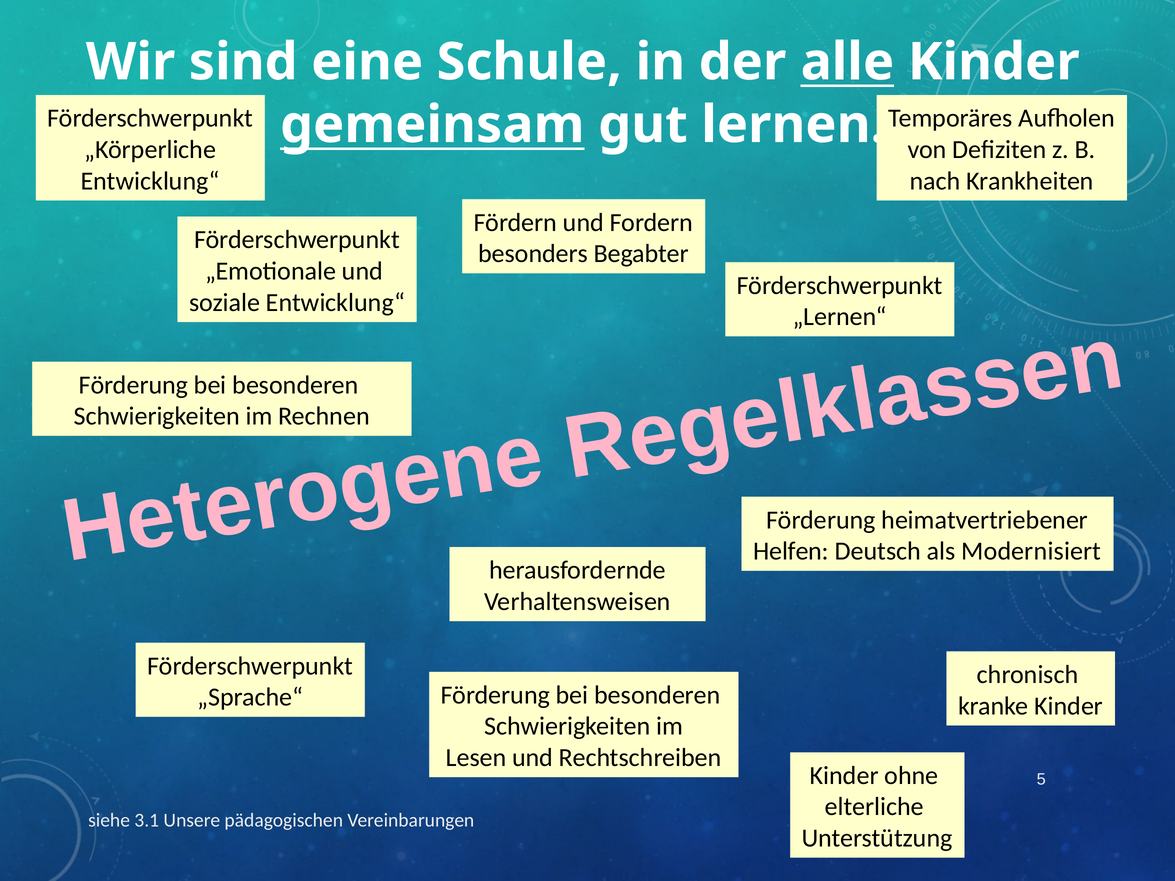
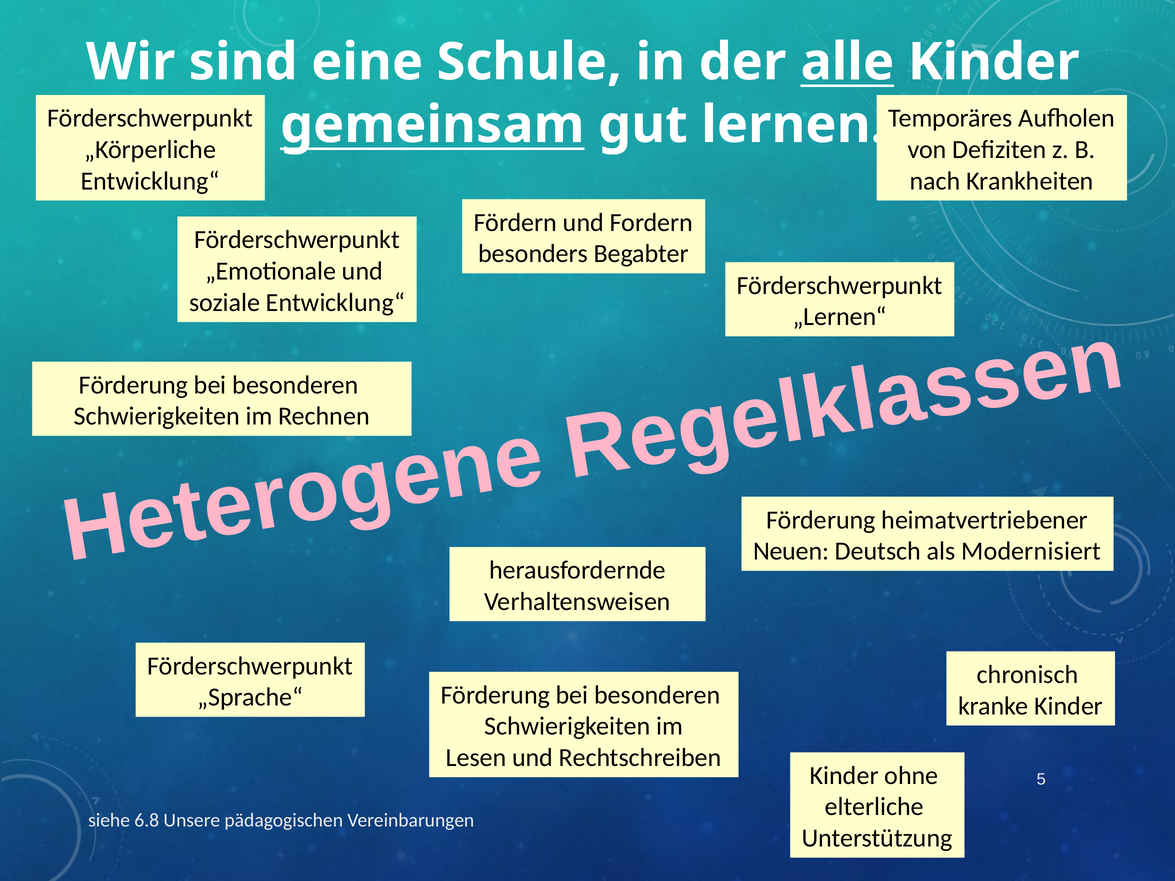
Helfen: Helfen -> Neuen
3.1: 3.1 -> 6.8
